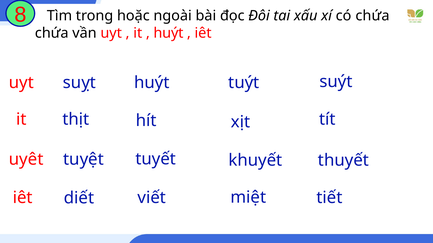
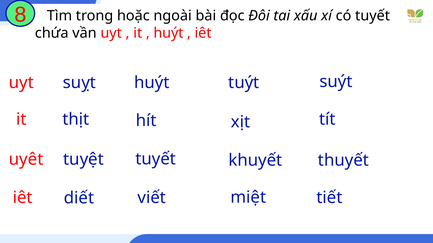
có chứa: chứa -> tuyết
